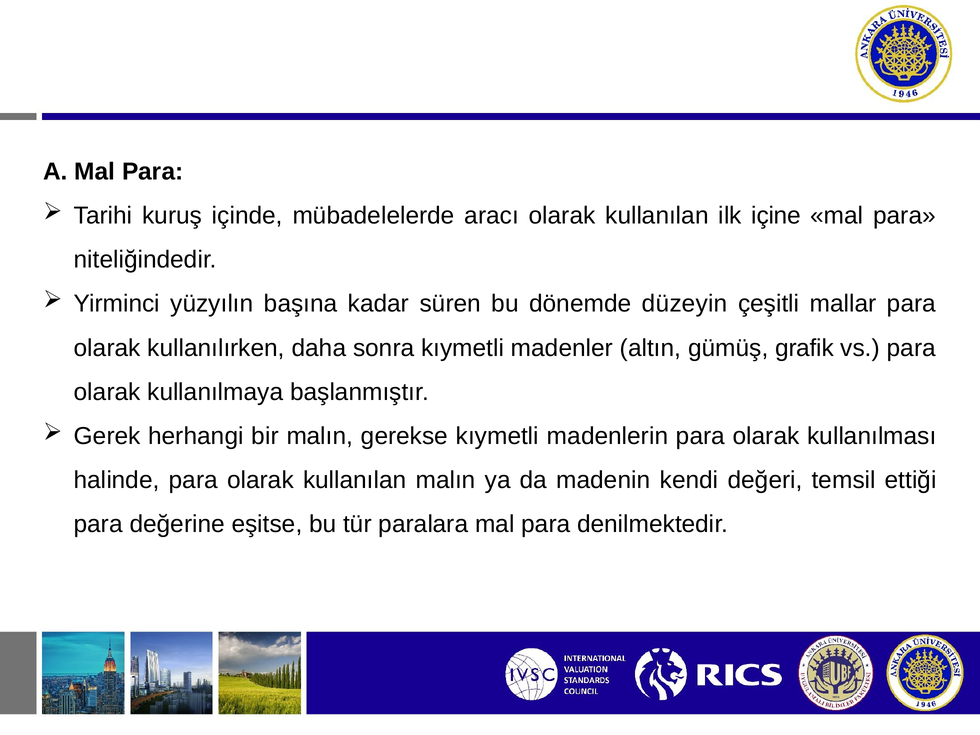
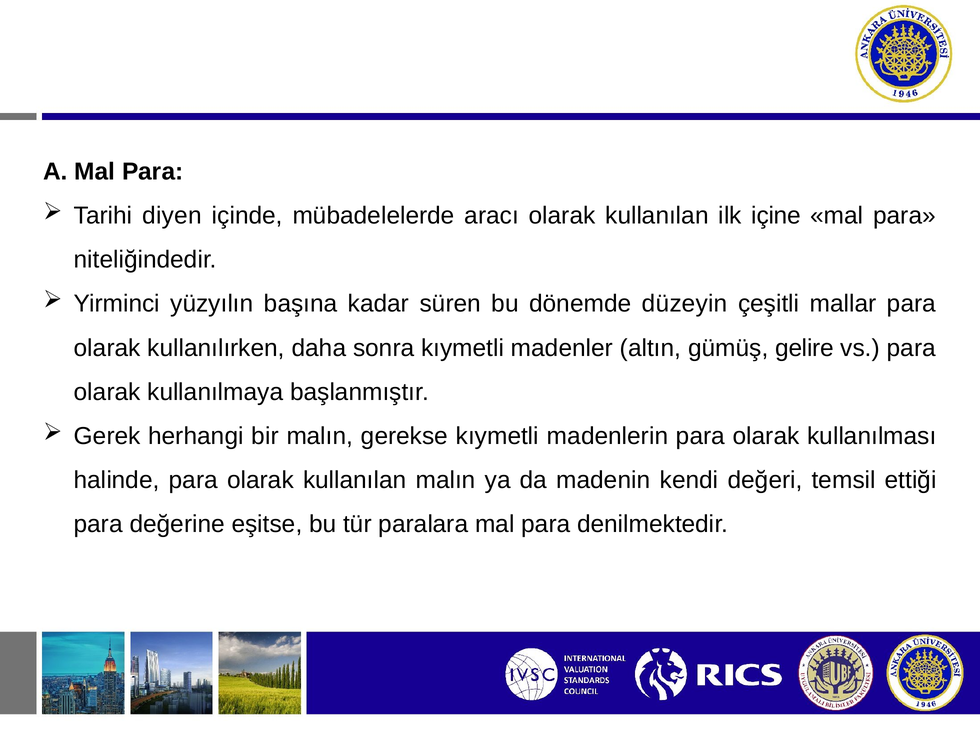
kuruş: kuruş -> diyen
grafik: grafik -> gelire
